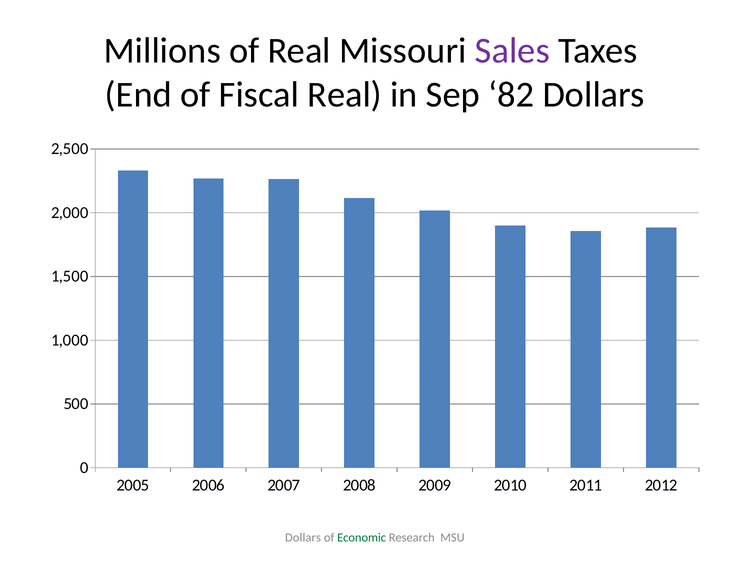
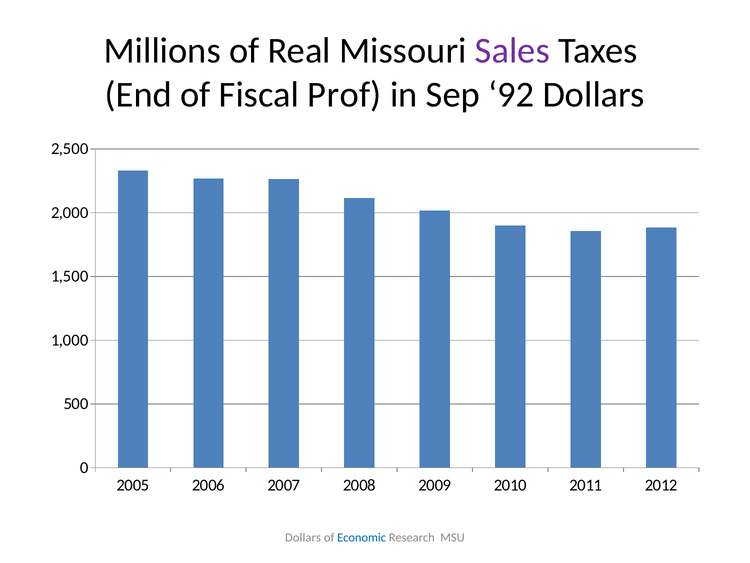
Fiscal Real: Real -> Prof
82: 82 -> 92
Economic colour: green -> blue
